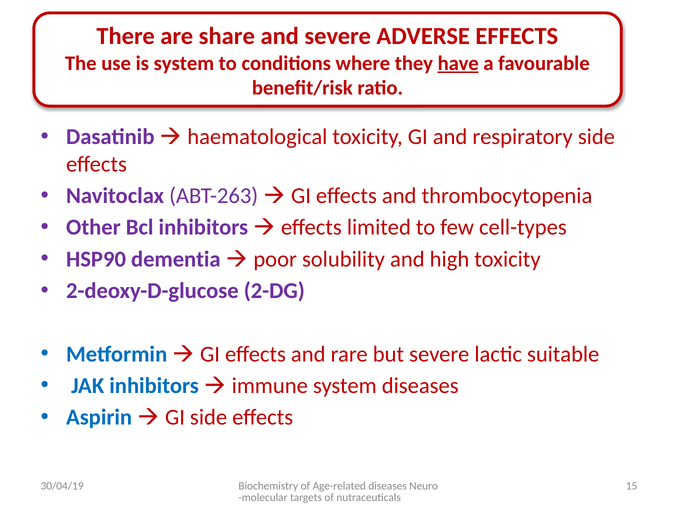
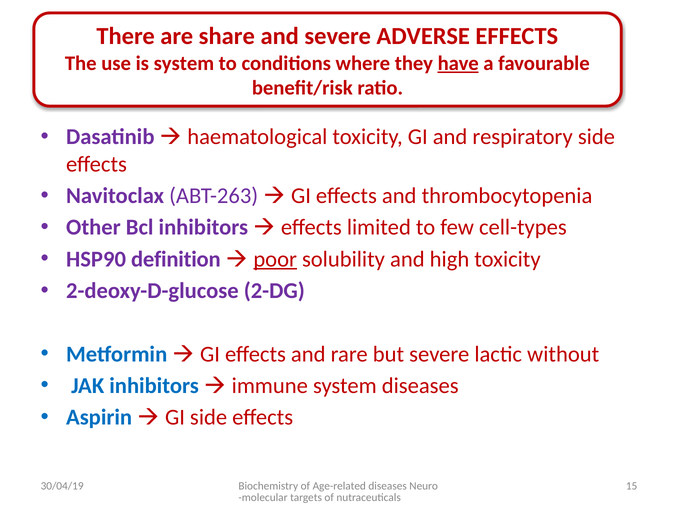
dementia: dementia -> definition
poor underline: none -> present
suitable: suitable -> without
